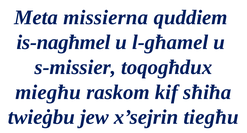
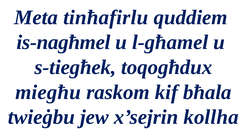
missierna: missierna -> tinħafirlu
s-missier: s-missier -> s-tiegħek
sħiħa: sħiħa -> bħala
tiegħu: tiegħu -> kollha
